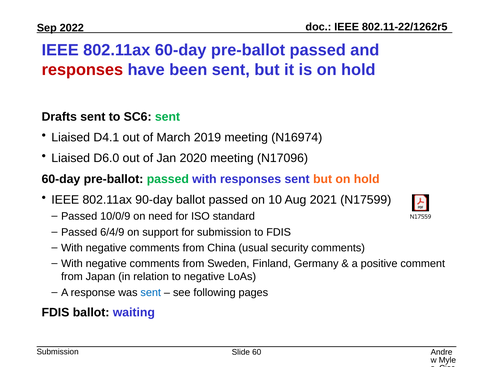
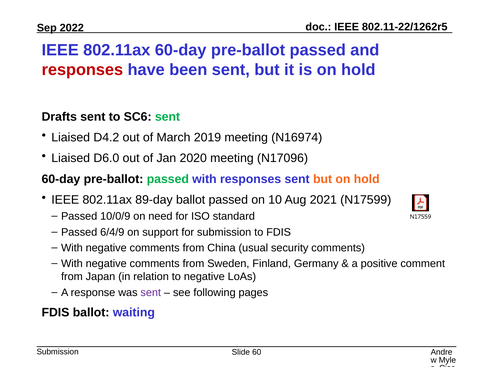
D4.1: D4.1 -> D4.2
90-day: 90-day -> 89-day
sent at (151, 292) colour: blue -> purple
